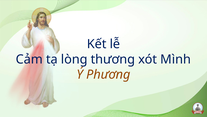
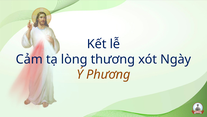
Mình: Mình -> Ngày
